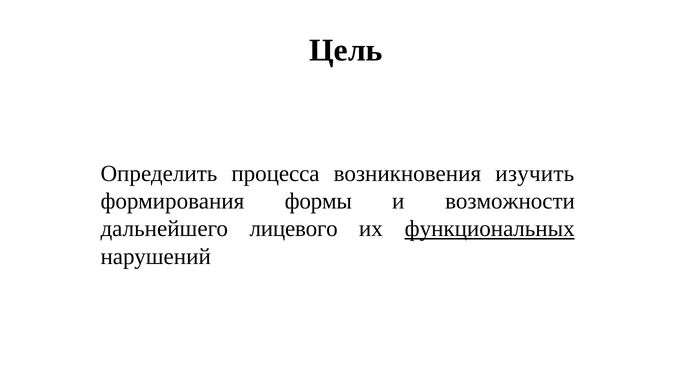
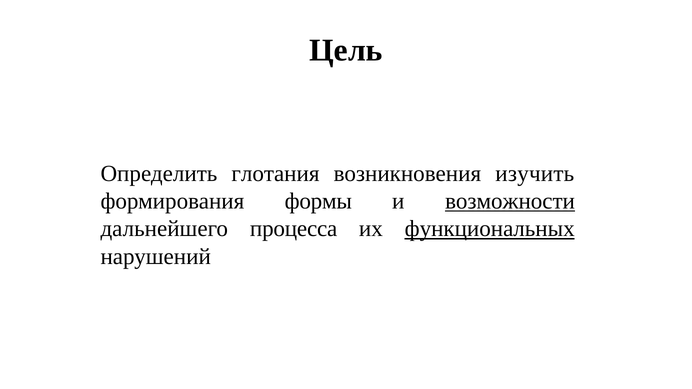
процесса: процесса -> глотания
возможности underline: none -> present
лицевого: лицевого -> процесса
